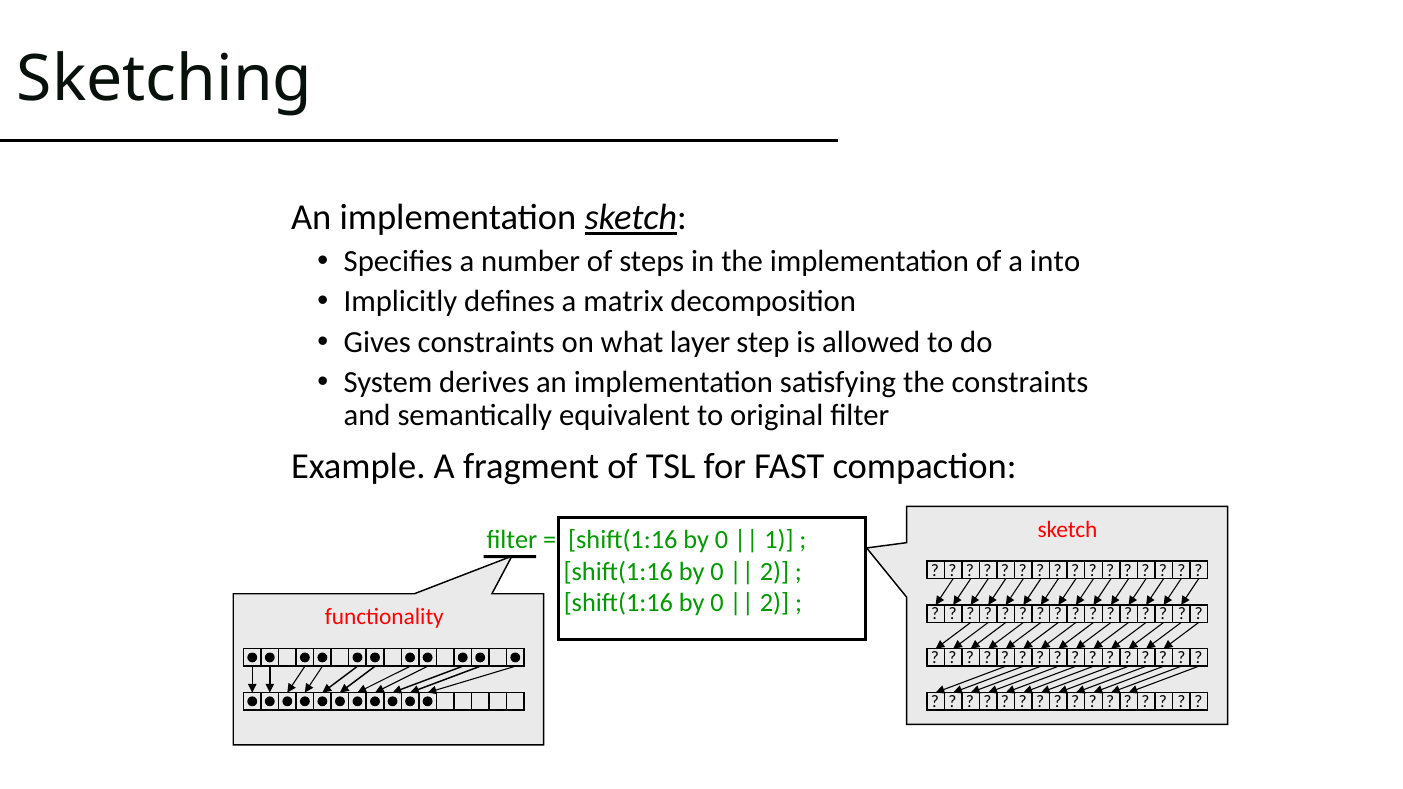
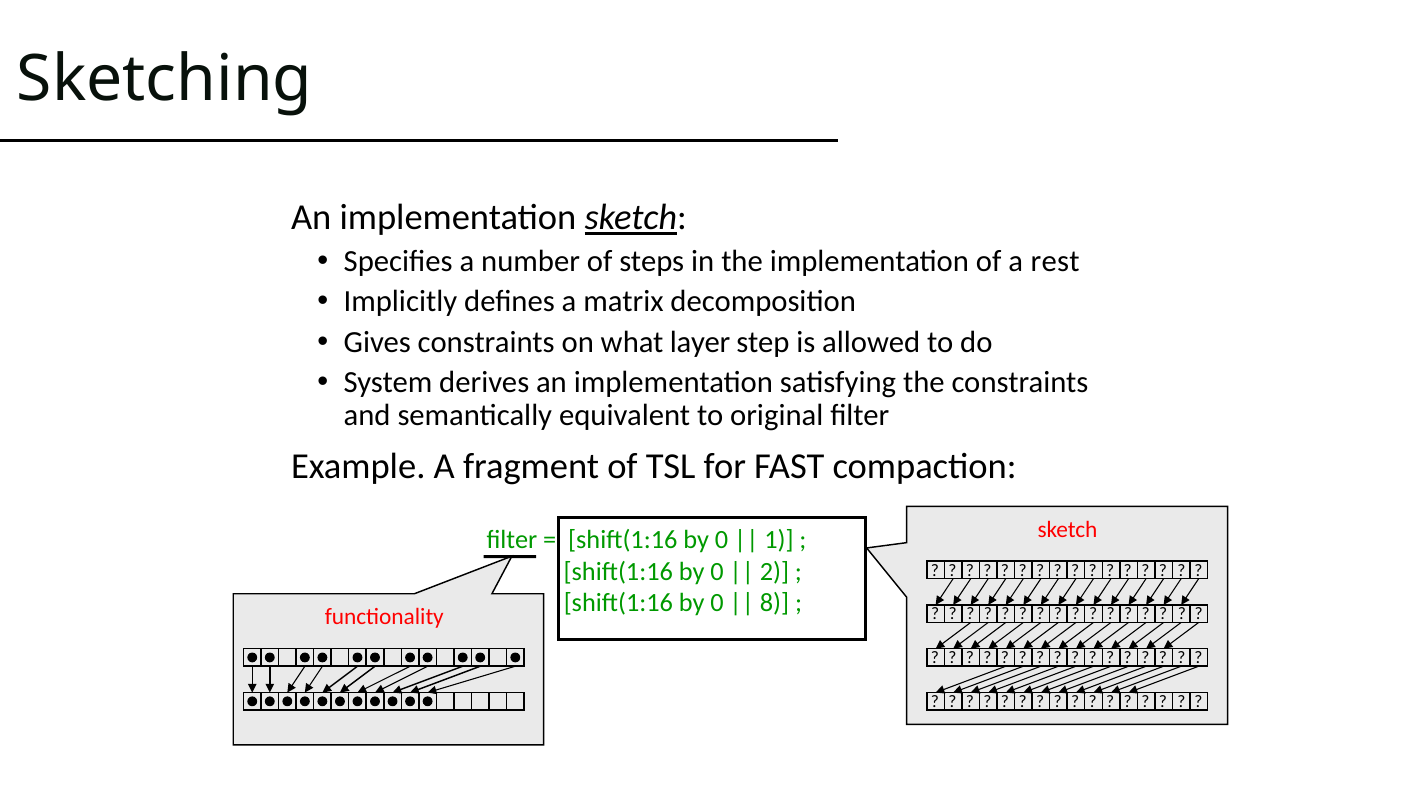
into: into -> rest
2 at (775, 603): 2 -> 8
